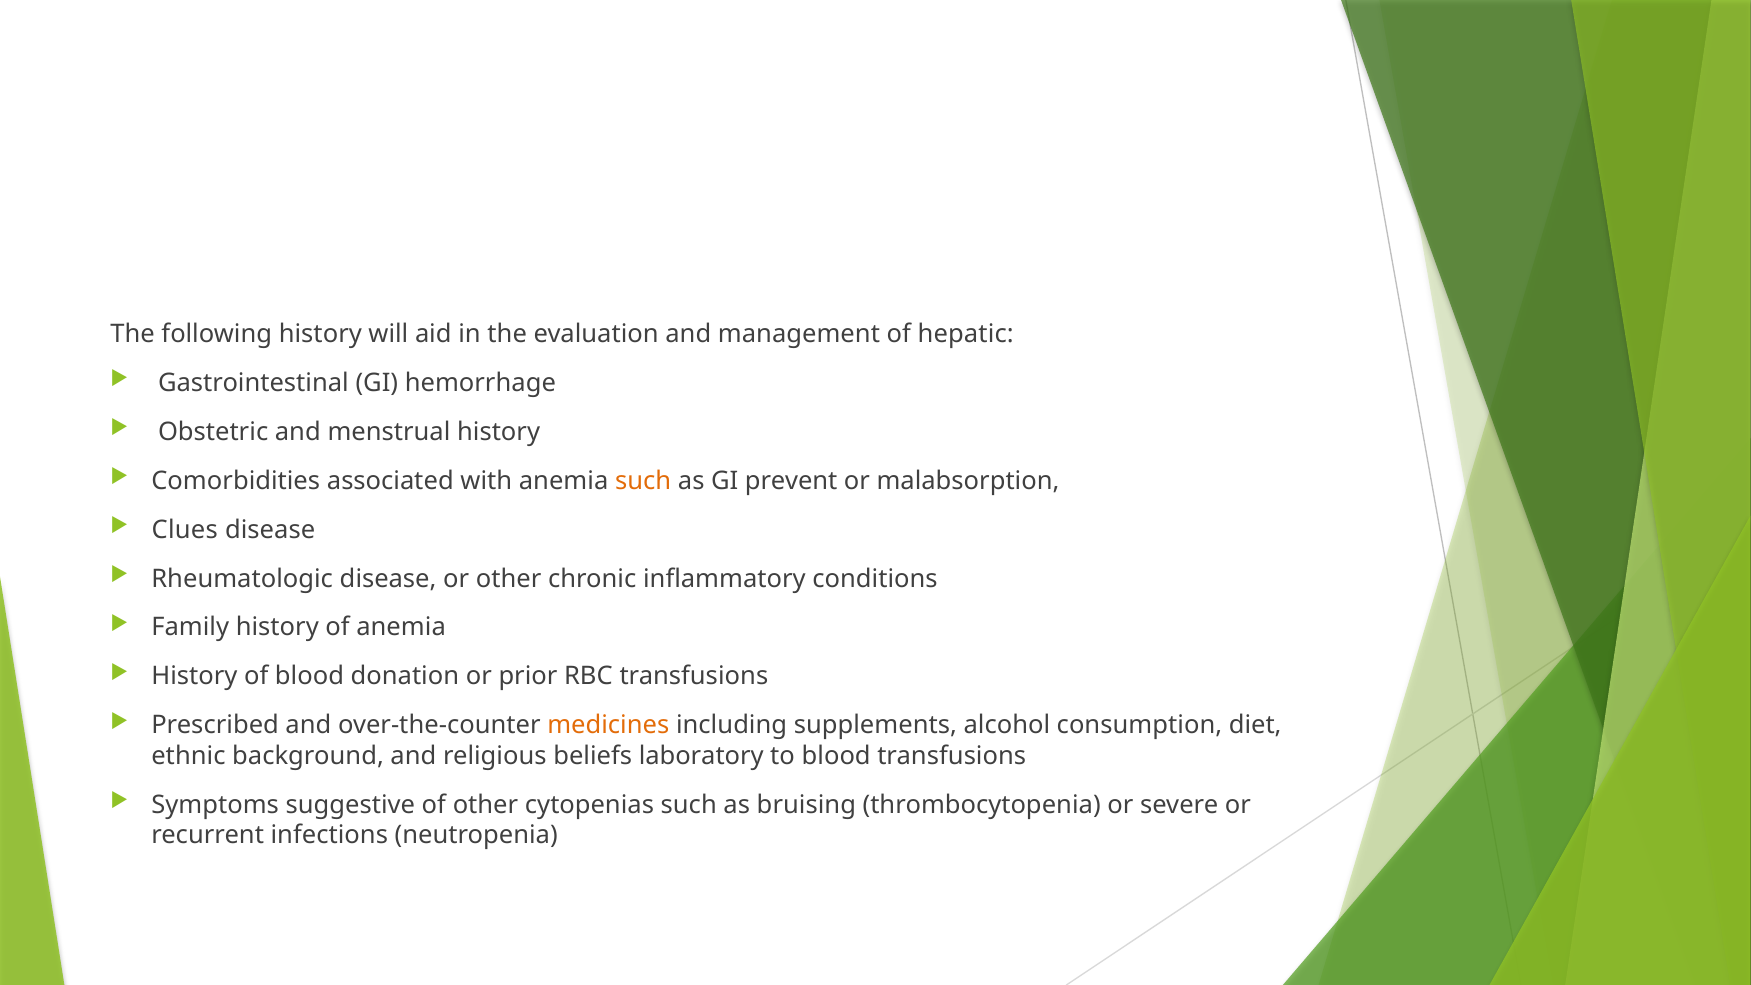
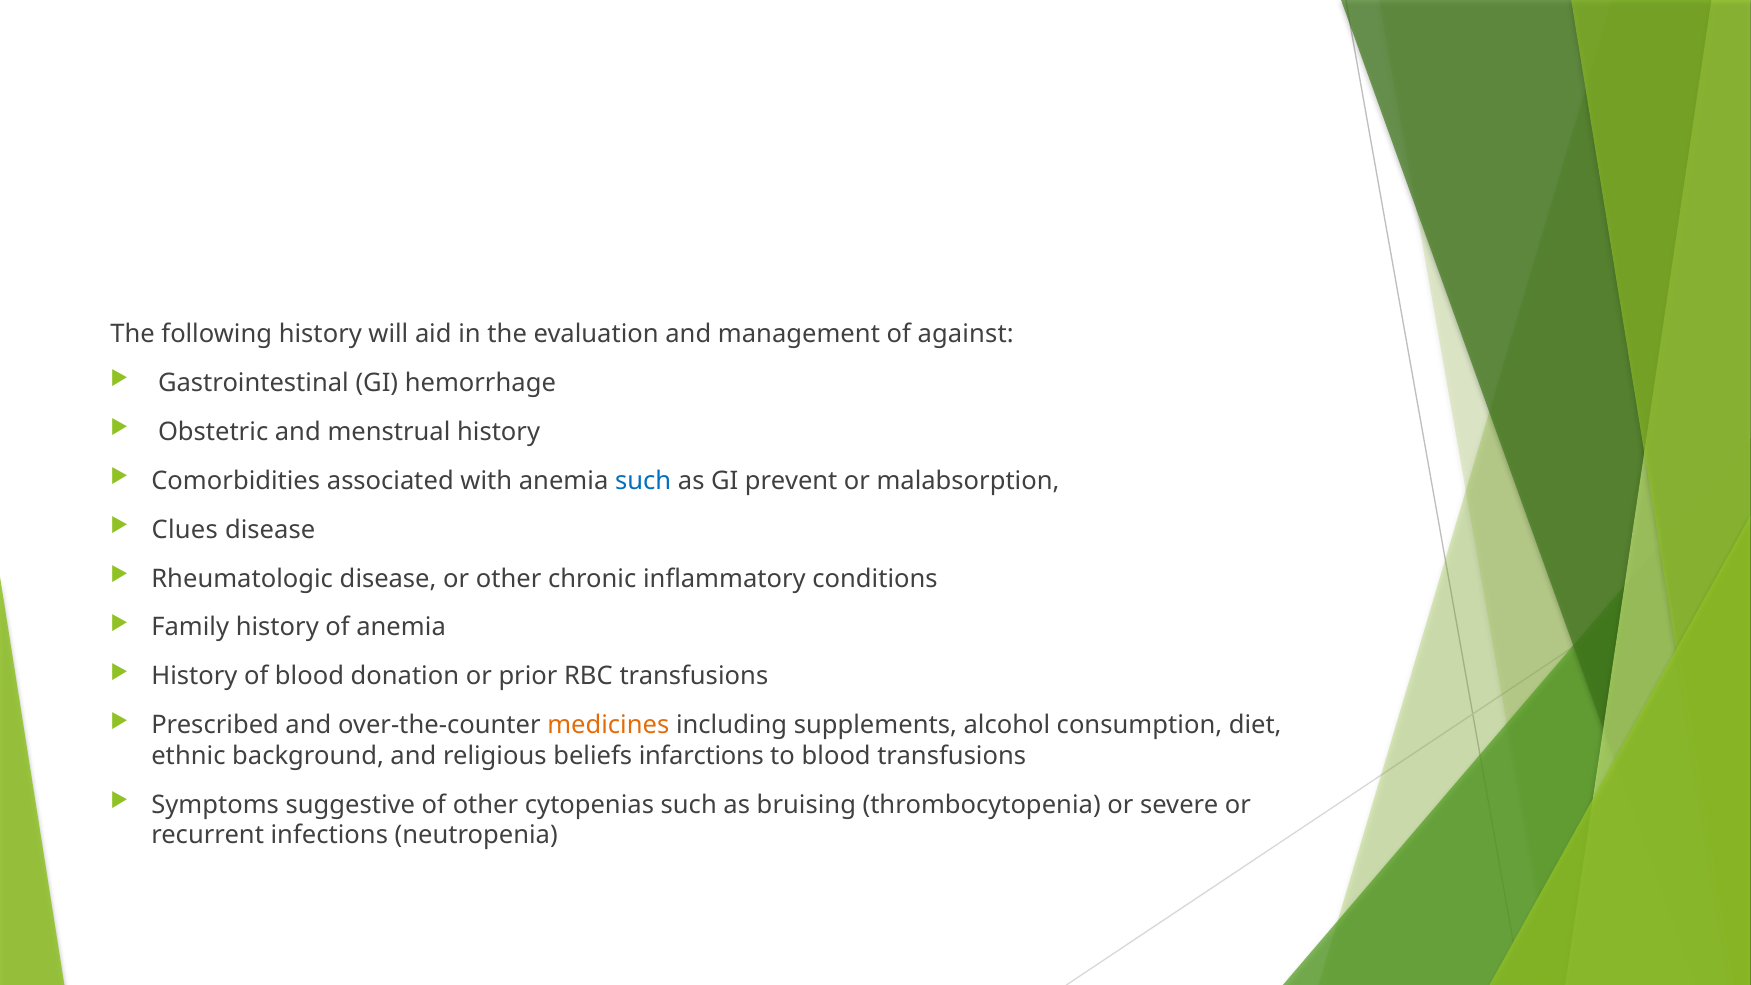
hepatic: hepatic -> against
such at (643, 481) colour: orange -> blue
laboratory: laboratory -> infarctions
